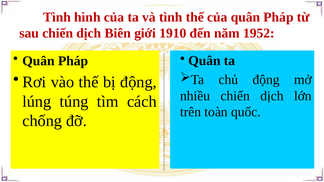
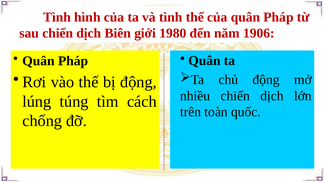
1910: 1910 -> 1980
1952: 1952 -> 1906
